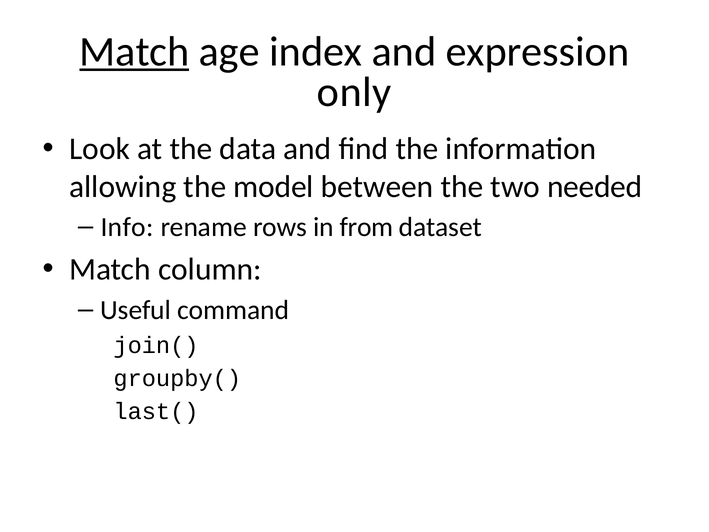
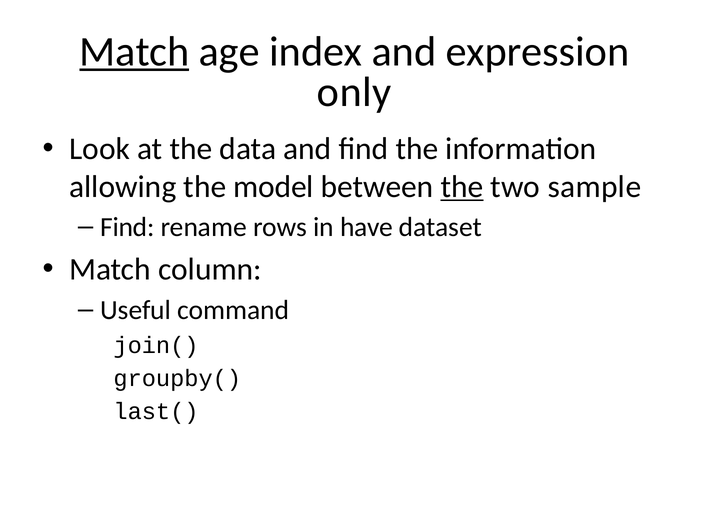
the at (462, 187) underline: none -> present
needed: needed -> sample
Info at (127, 227): Info -> Find
from: from -> have
